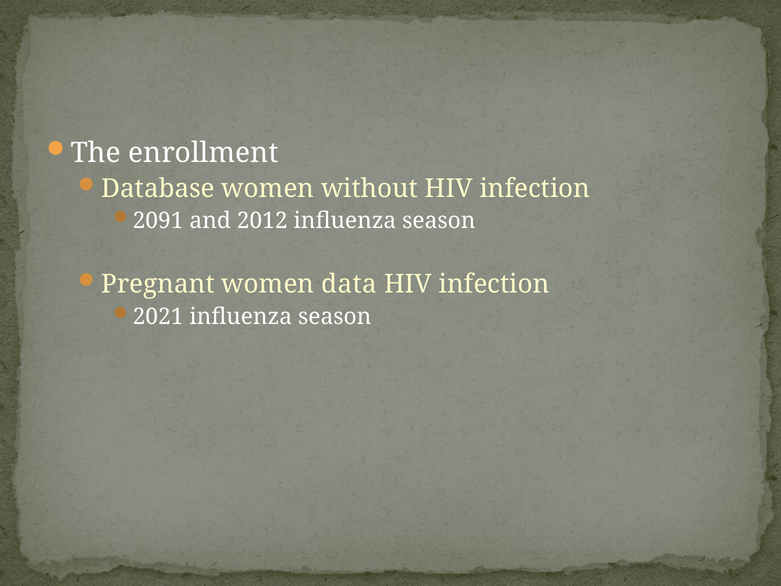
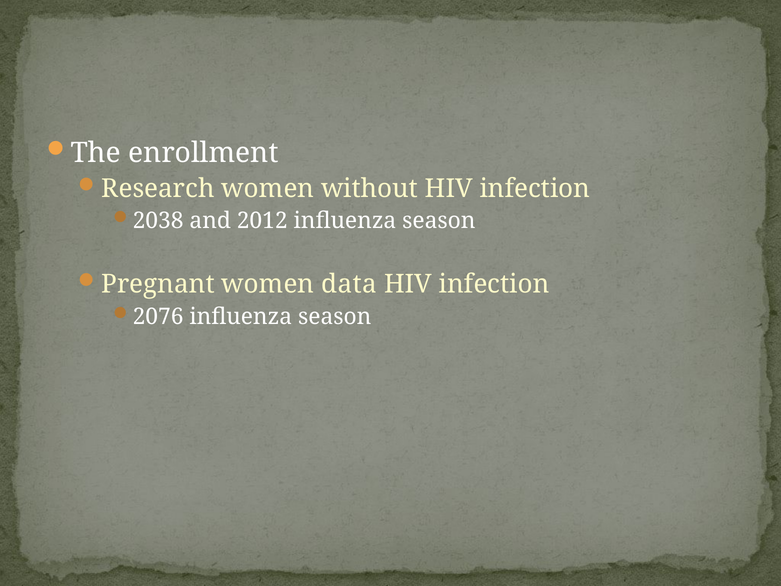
Database: Database -> Research
2091: 2091 -> 2038
2021: 2021 -> 2076
